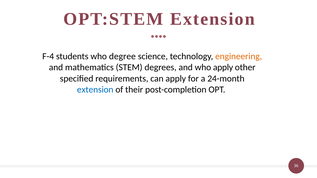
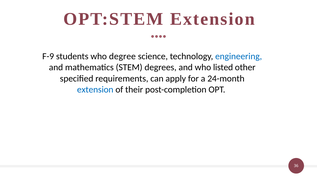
F-4: F-4 -> F-9
engineering colour: orange -> blue
who apply: apply -> listed
